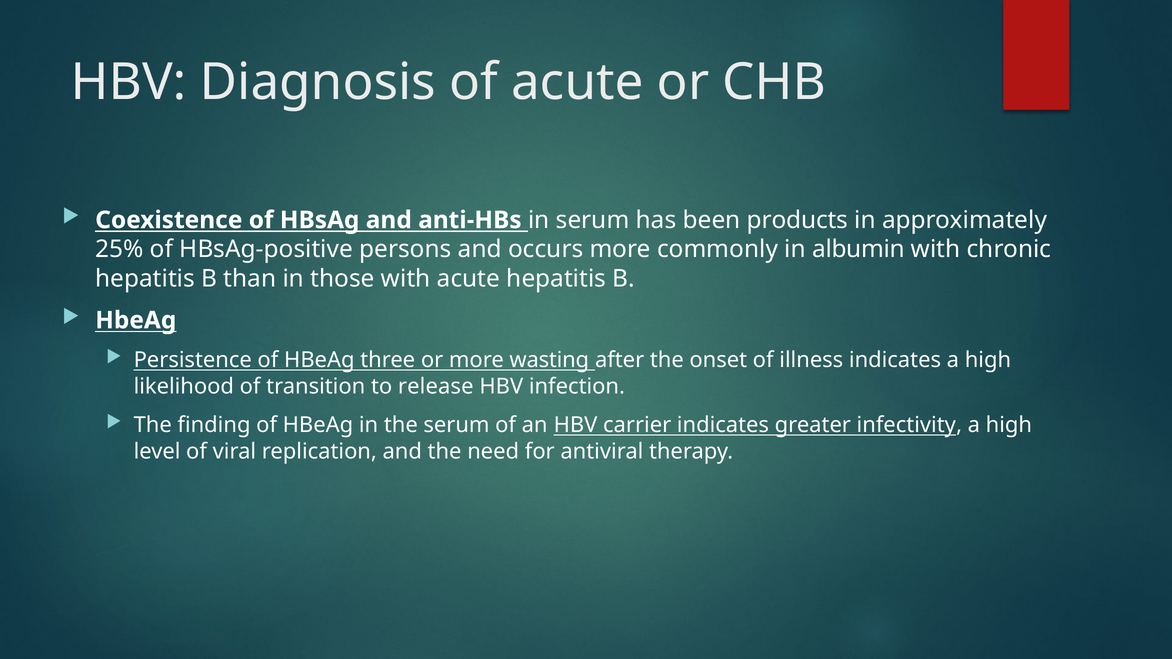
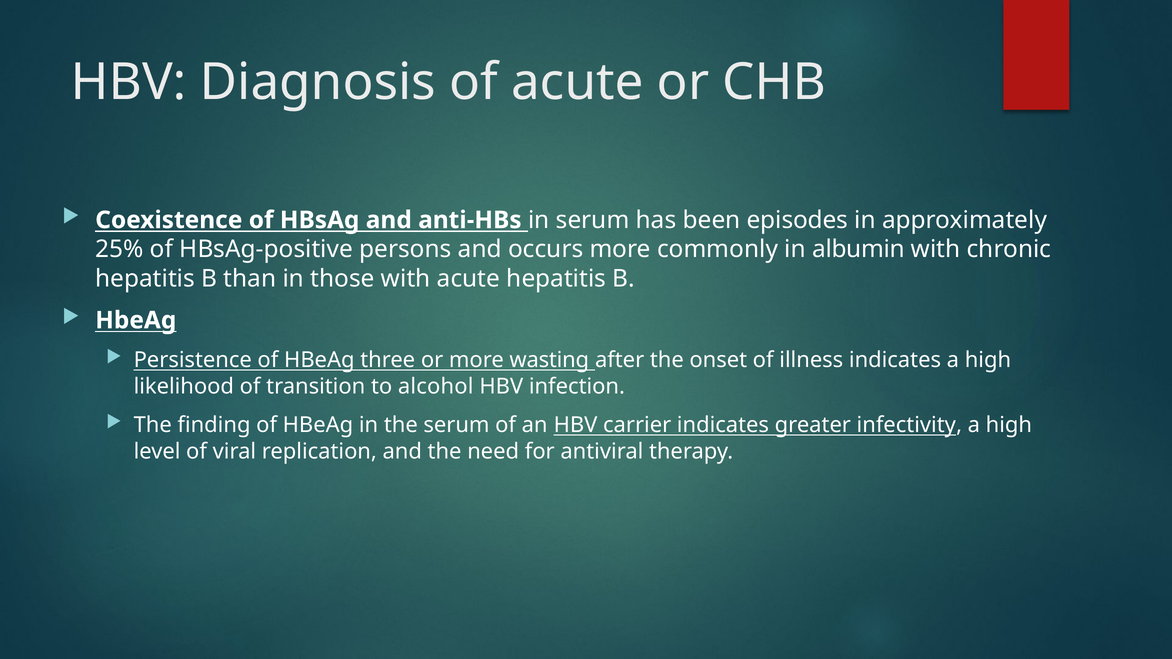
products: products -> episodes
release: release -> alcohol
